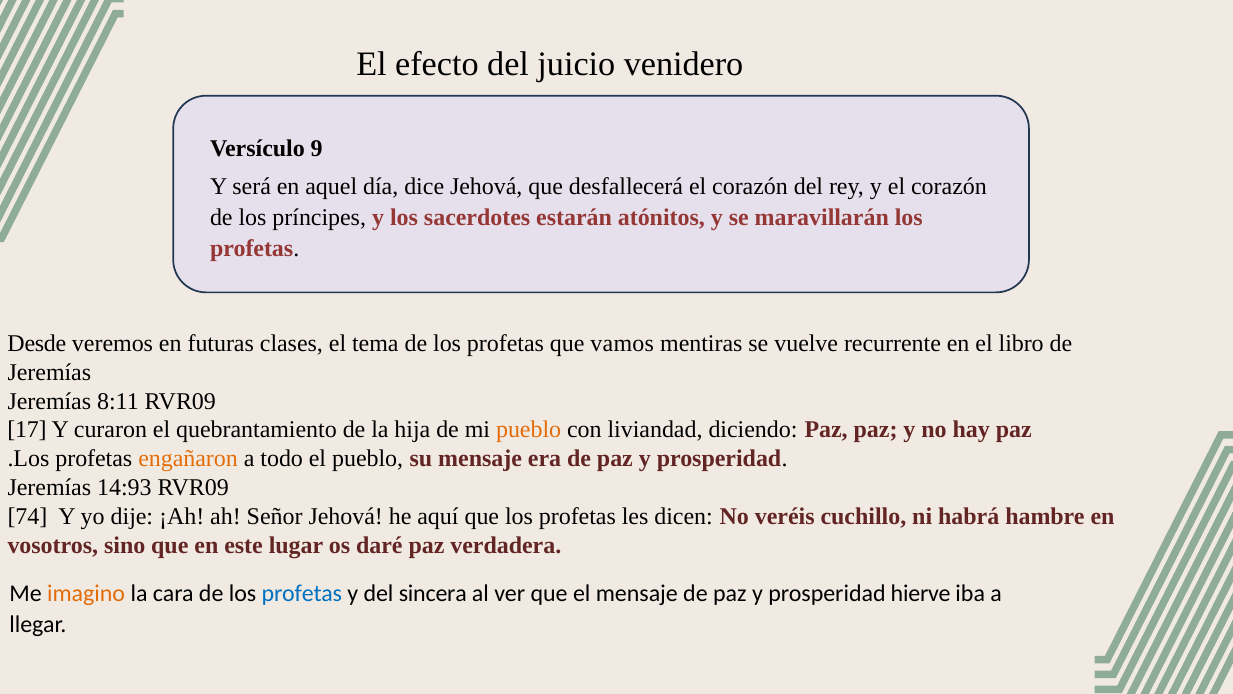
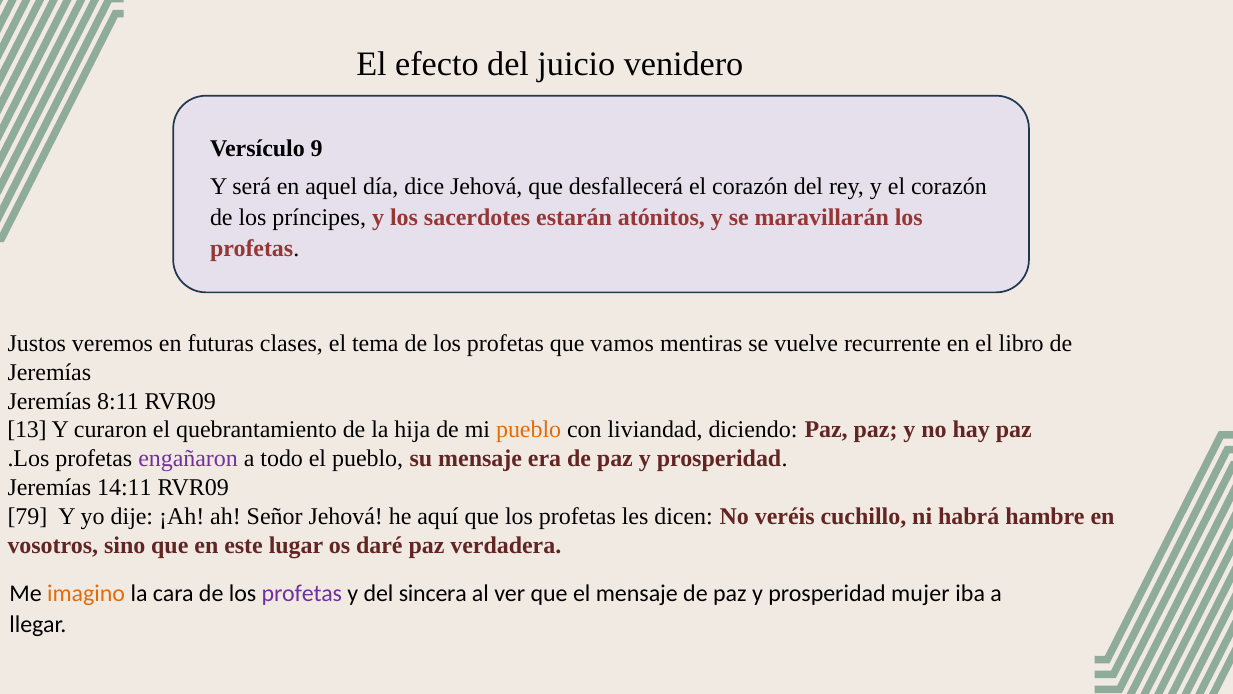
Desde: Desde -> Justos
17: 17 -> 13
engañaron colour: orange -> purple
14:93: 14:93 -> 14:11
74: 74 -> 79
profetas at (302, 593) colour: blue -> purple
hierve: hierve -> mujer
